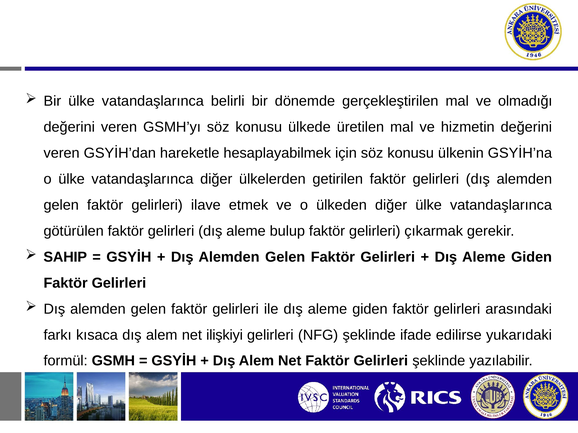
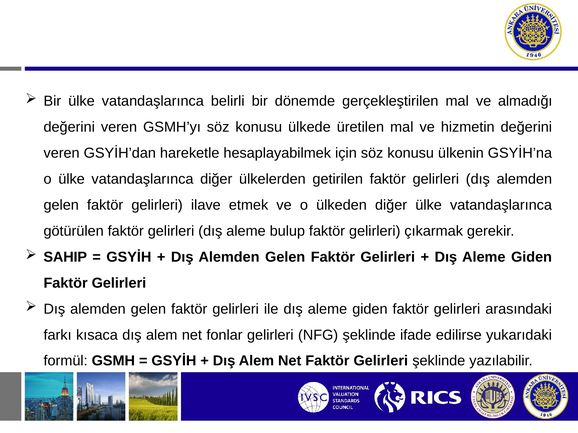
olmadığı: olmadığı -> almadığı
ilişkiyi: ilişkiyi -> fonlar
